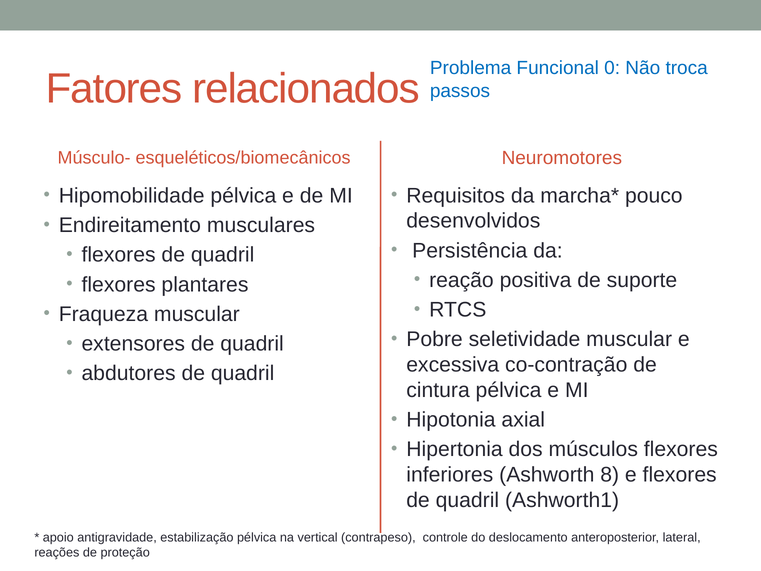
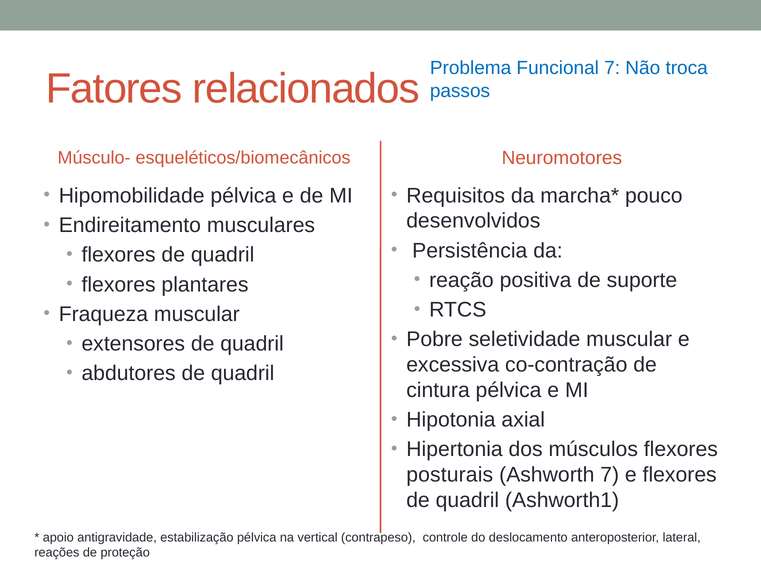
Funcional 0: 0 -> 7
inferiores: inferiores -> posturais
Ashworth 8: 8 -> 7
